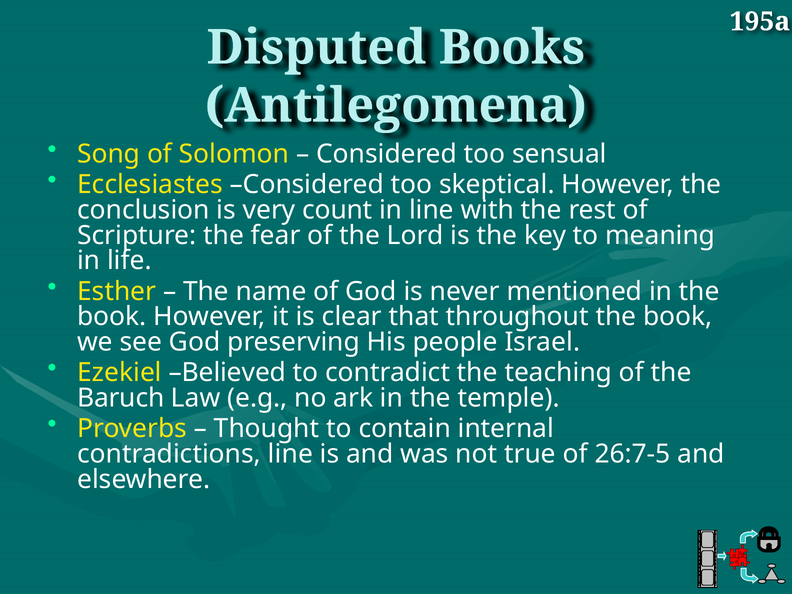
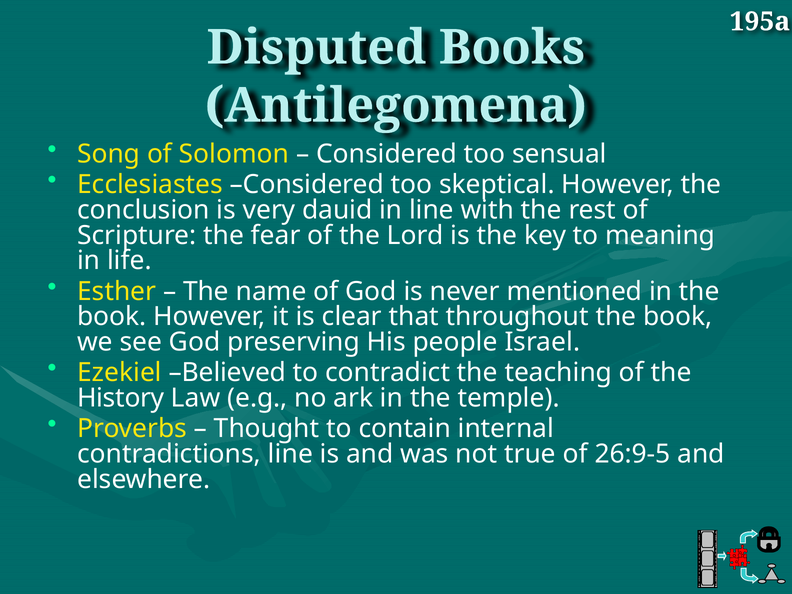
count: count -> dauid
Baruch: Baruch -> History
26:7-5: 26:7-5 -> 26:9-5
